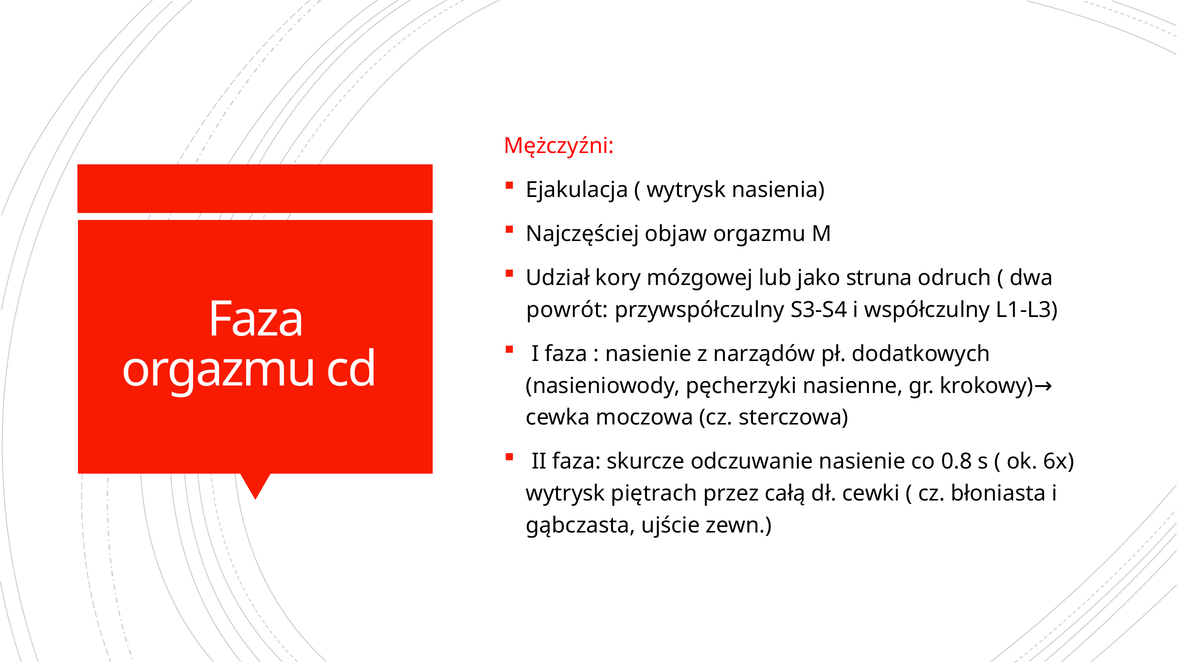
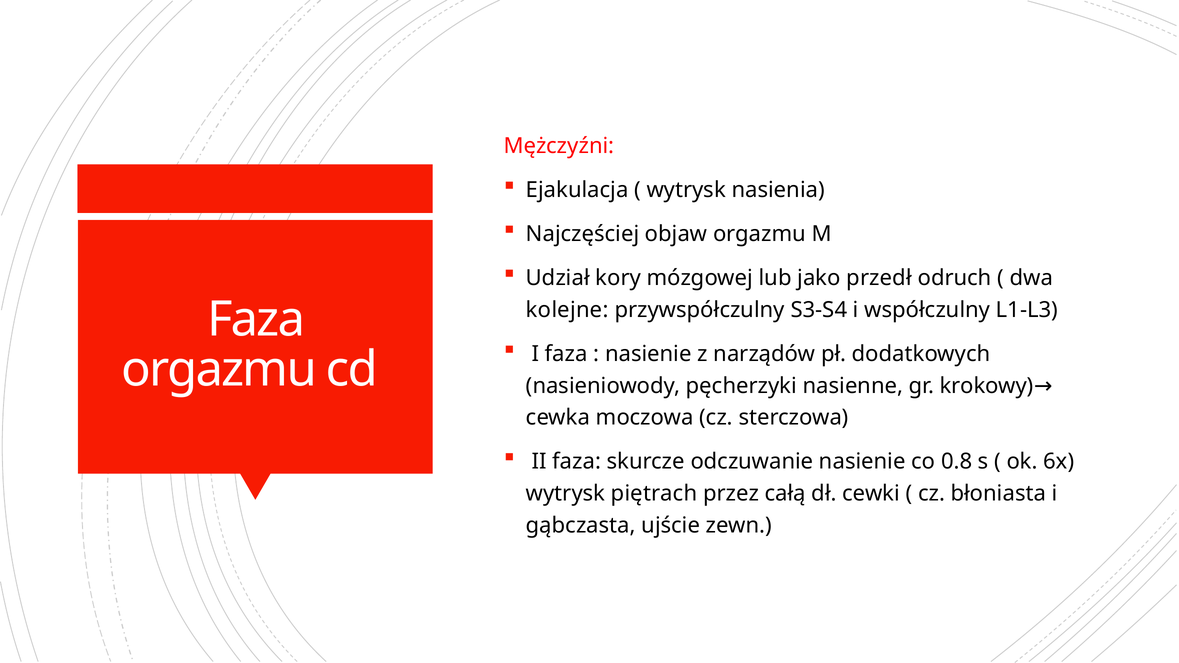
struna: struna -> przedł
powrót: powrót -> kolejne
